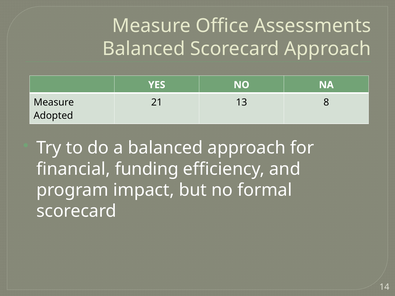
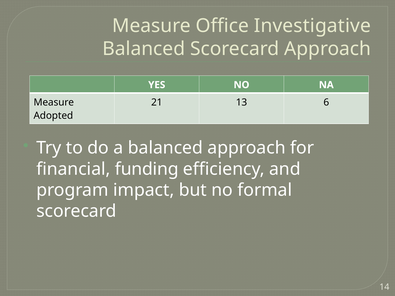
Assessments: Assessments -> Investigative
8: 8 -> 6
